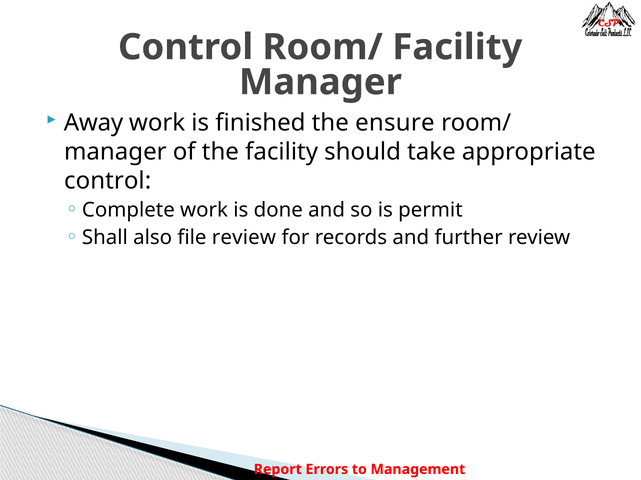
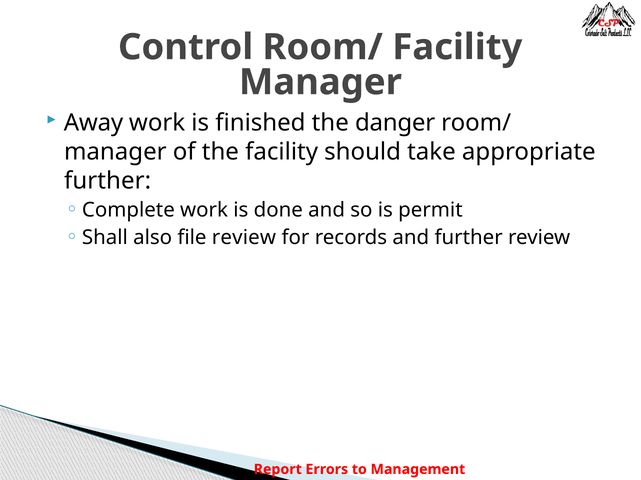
ensure: ensure -> danger
control at (108, 181): control -> further
